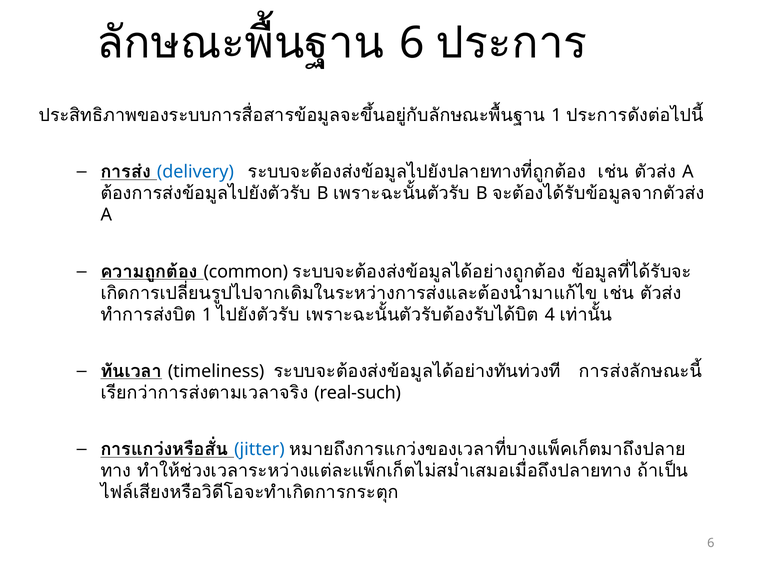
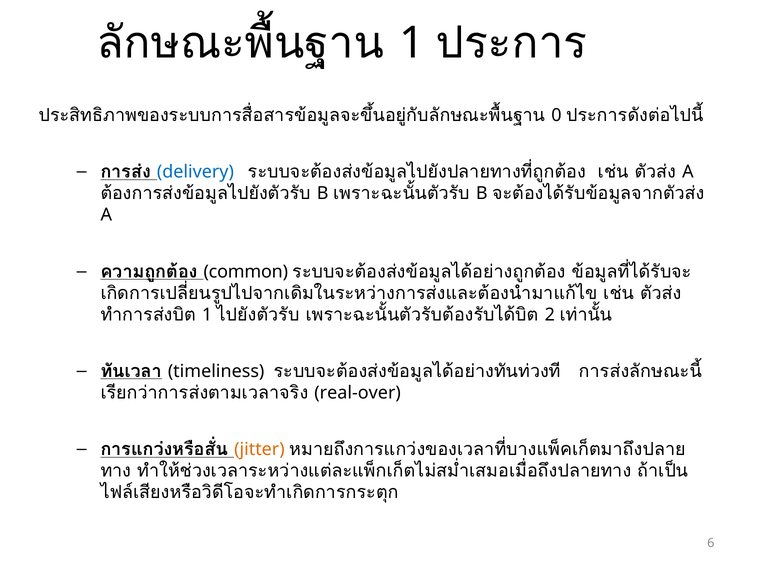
6 at (412, 43): 6 -> 1
1 at (556, 115): 1 -> 0
4: 4 -> 2
real-such: real-such -> real-over
jitter colour: blue -> orange
